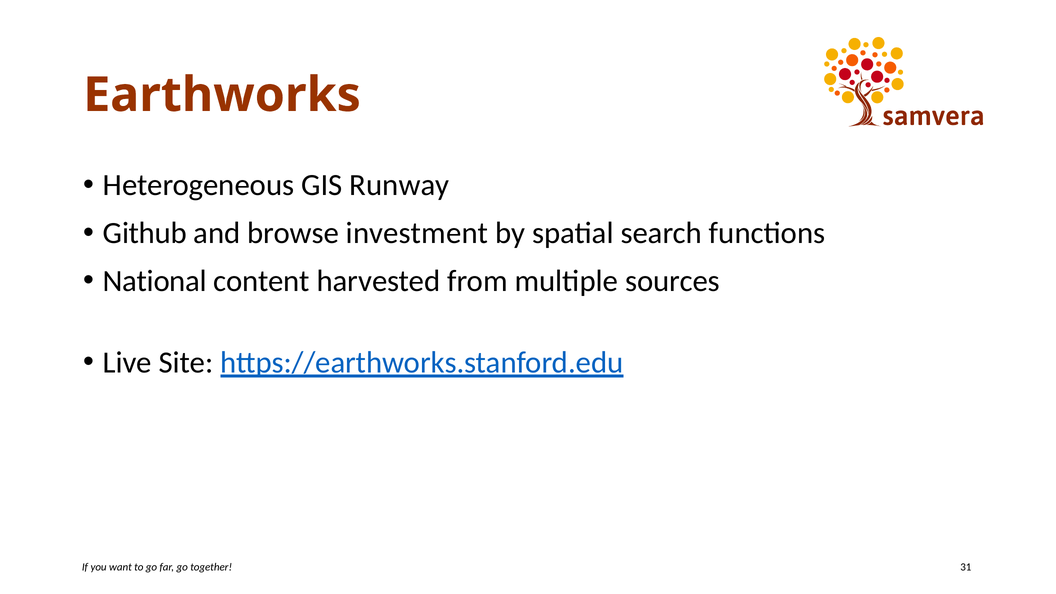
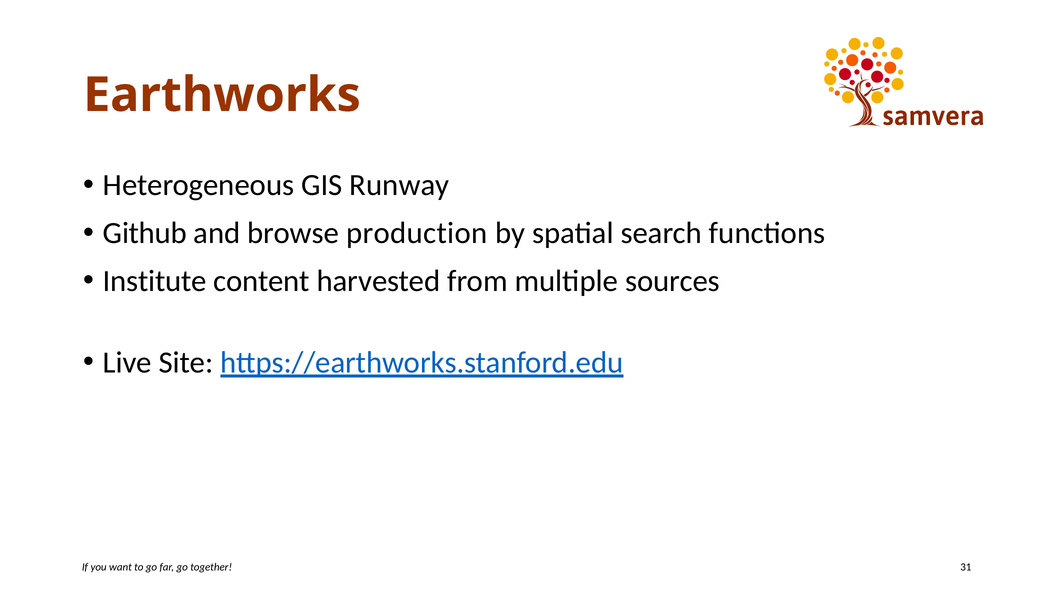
investment: investment -> production
National: National -> Institute
